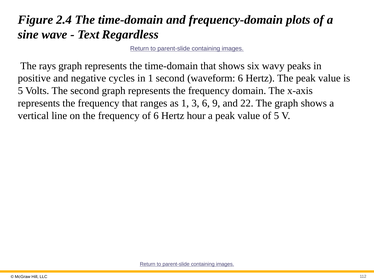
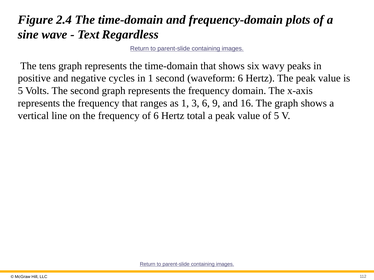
rays: rays -> tens
22: 22 -> 16
hour: hour -> total
